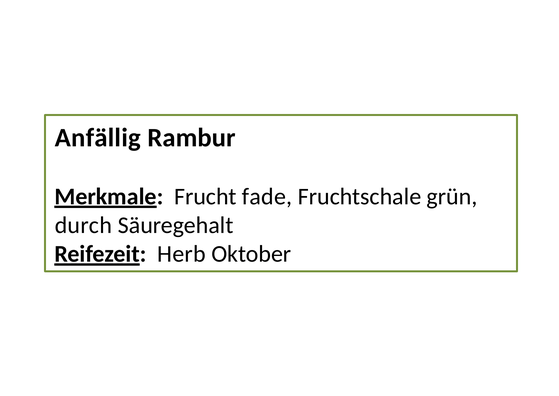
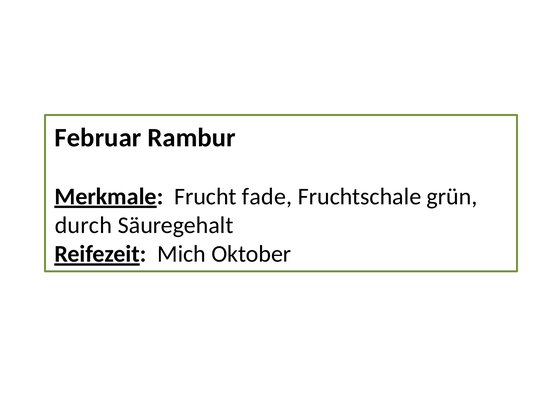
Anfällig: Anfällig -> Februar
Herb: Herb -> Mich
